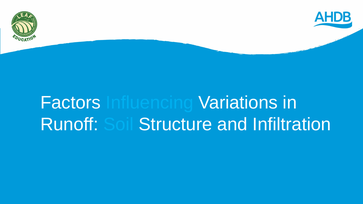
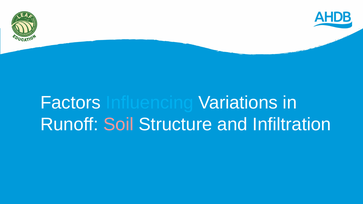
Soil colour: light blue -> pink
